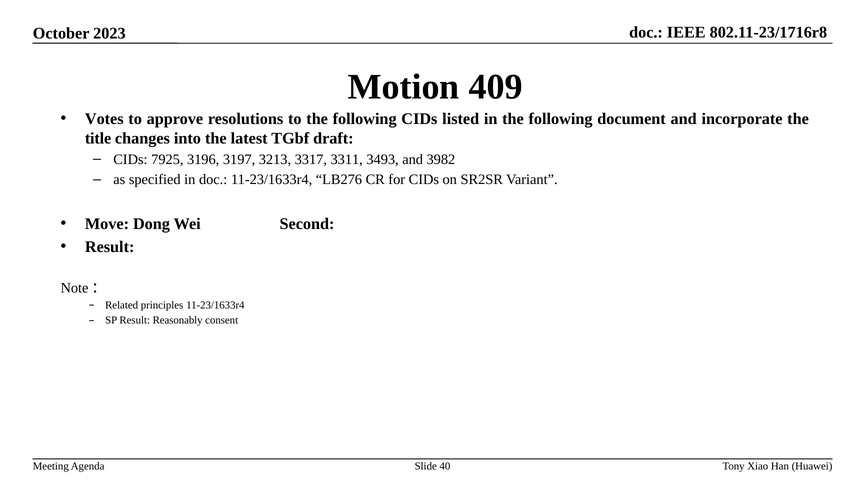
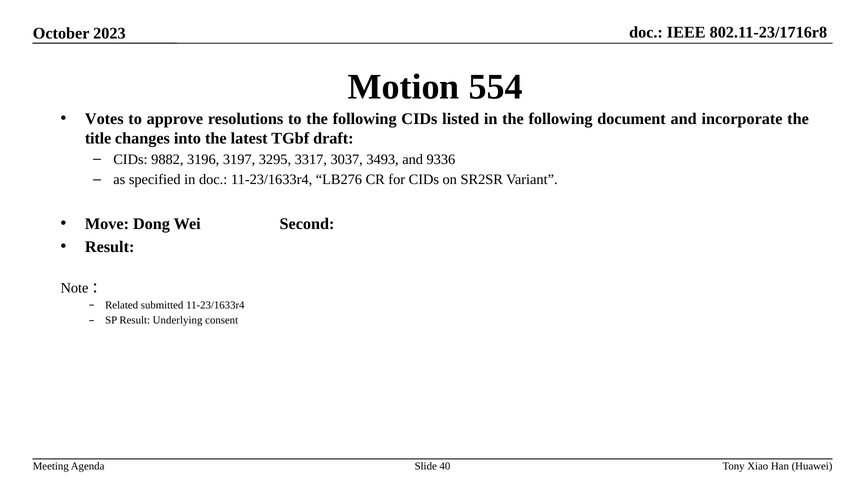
409: 409 -> 554
7925: 7925 -> 9882
3213: 3213 -> 3295
3311: 3311 -> 3037
3982: 3982 -> 9336
principles: principles -> submitted
Reasonably: Reasonably -> Underlying
